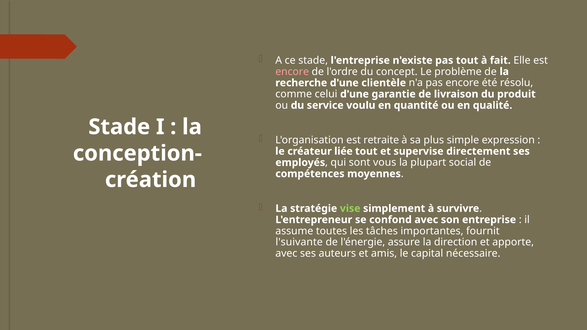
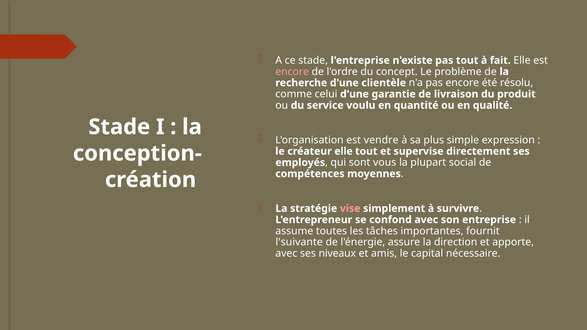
retraite: retraite -> vendre
créateur liée: liée -> elle
vise colour: light green -> pink
auteurs: auteurs -> niveaux
